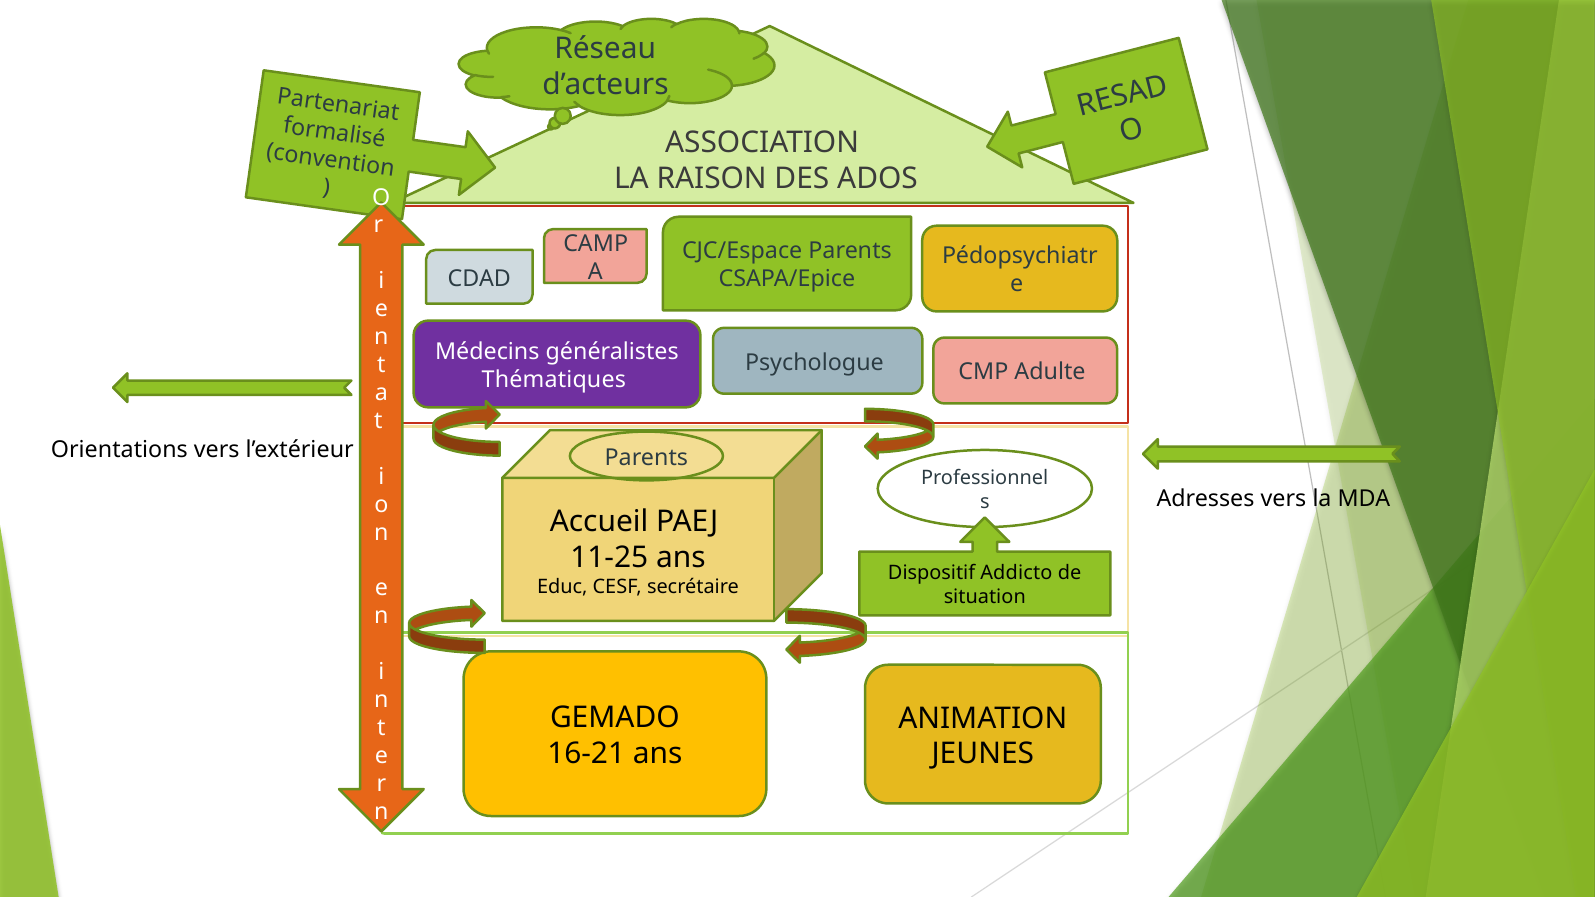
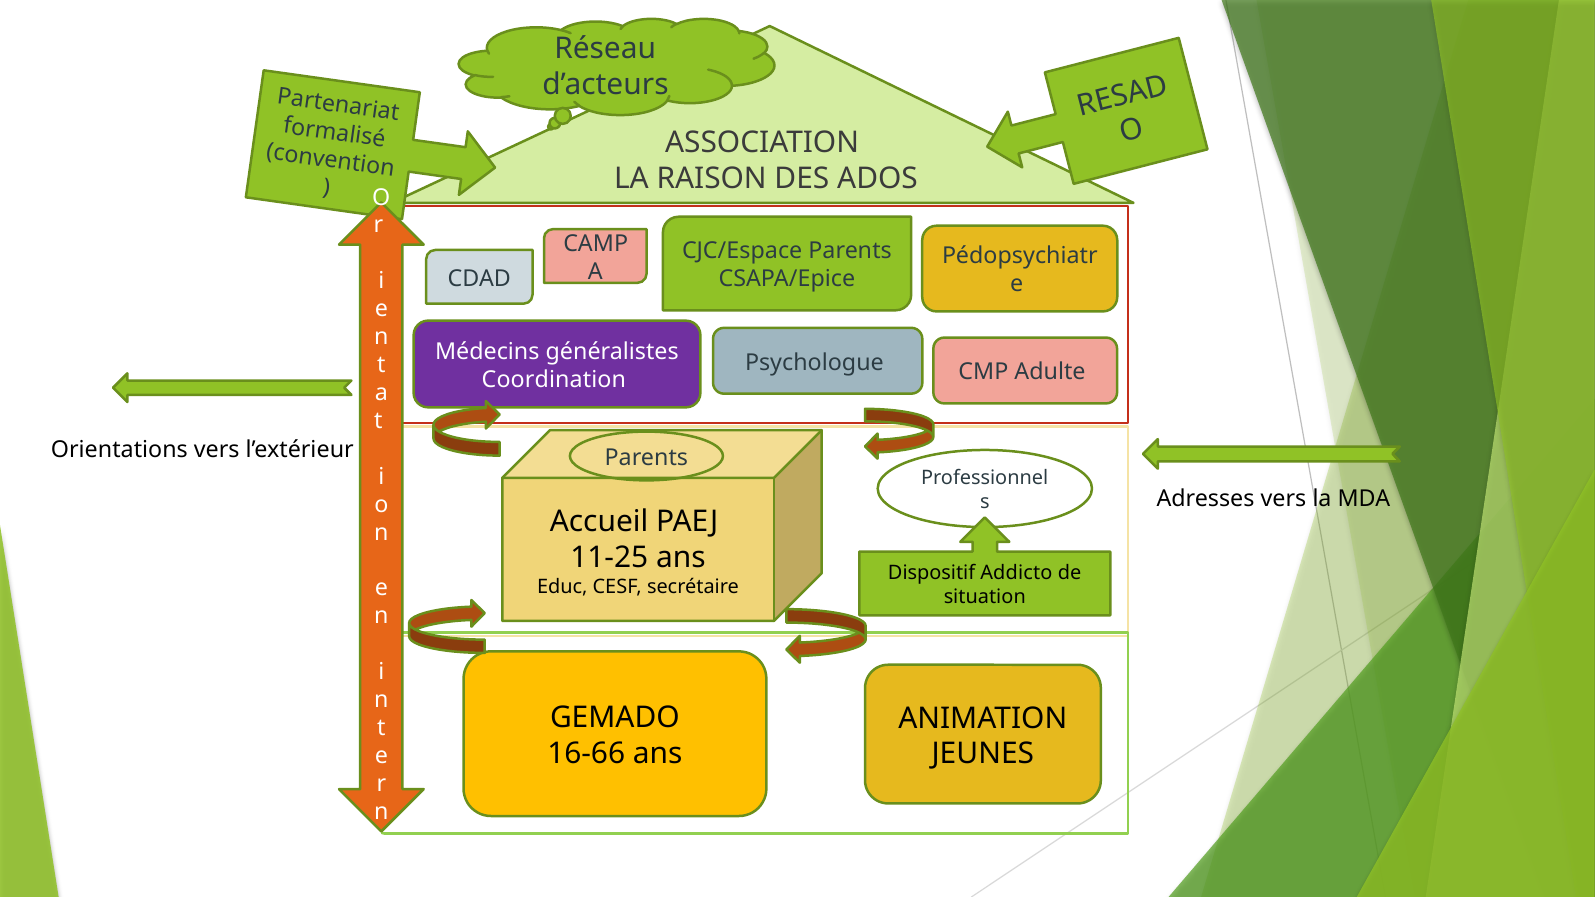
Thématiques: Thématiques -> Coordination
16-21: 16-21 -> 16-66
